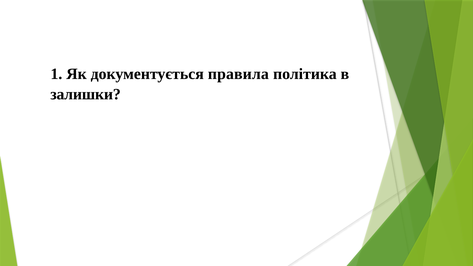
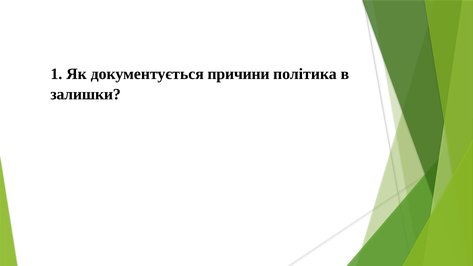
правила: правила -> причини
